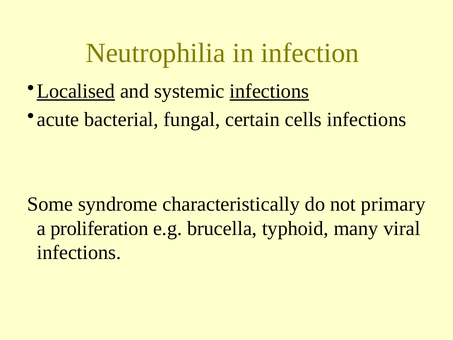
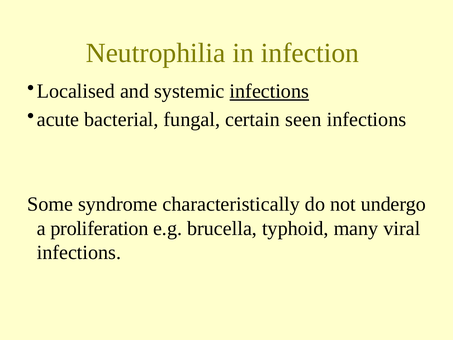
Localised underline: present -> none
cells: cells -> seen
primary: primary -> undergo
